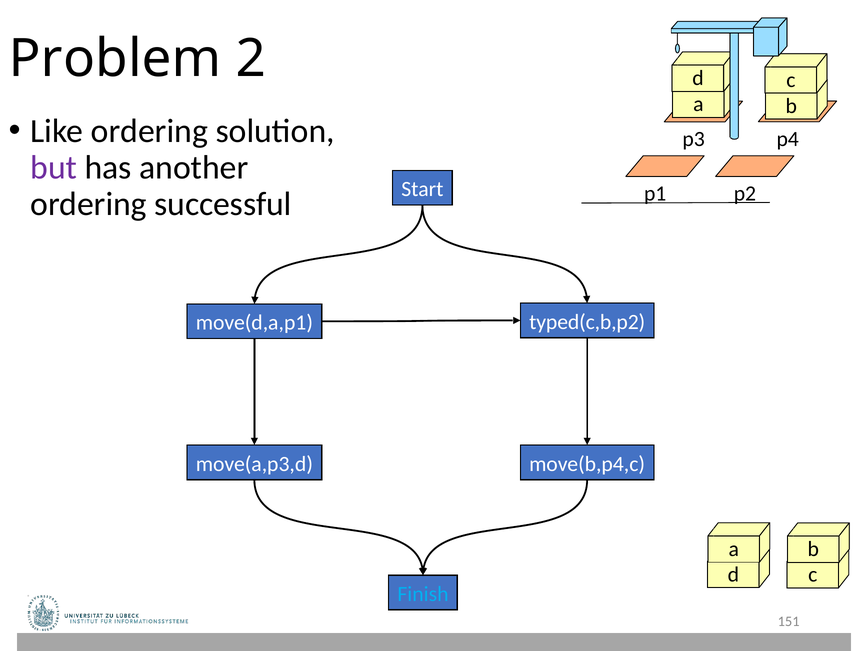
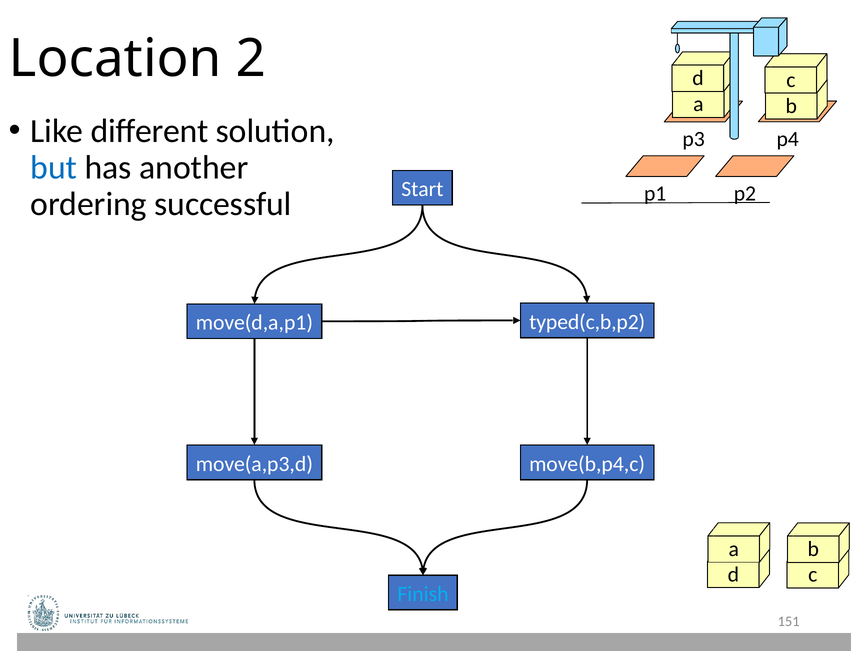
Problem: Problem -> Location
Like ordering: ordering -> different
but colour: purple -> blue
